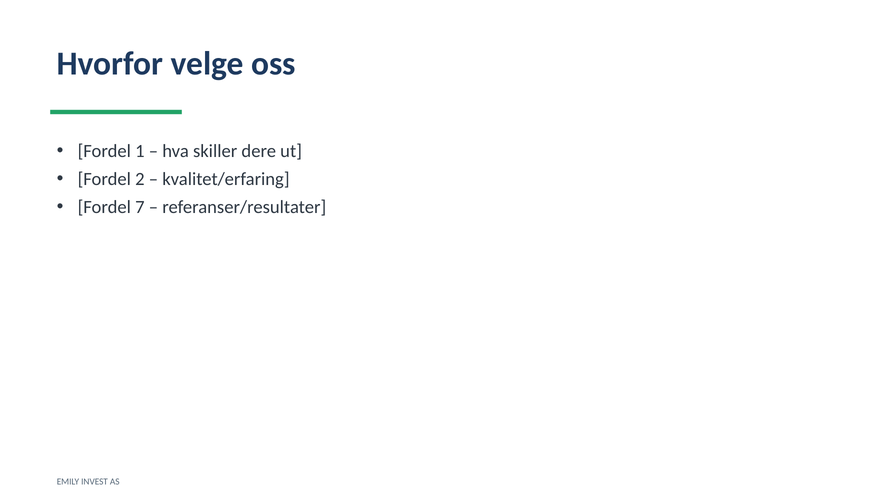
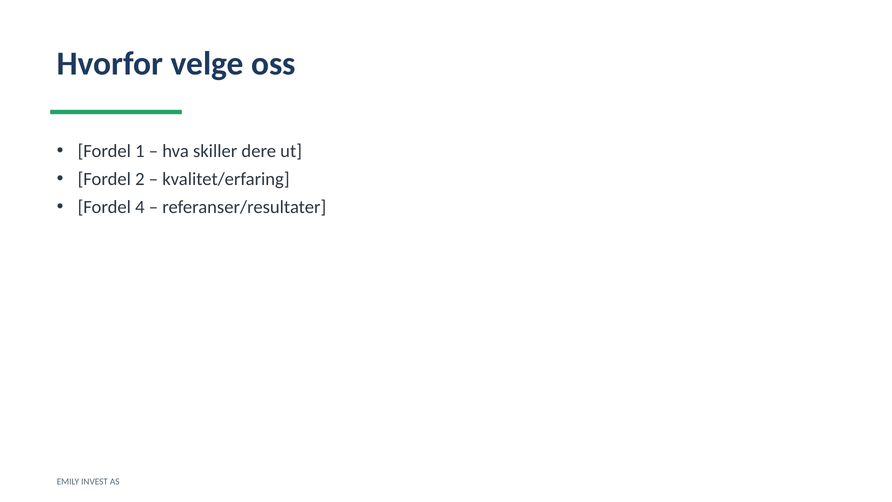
7: 7 -> 4
